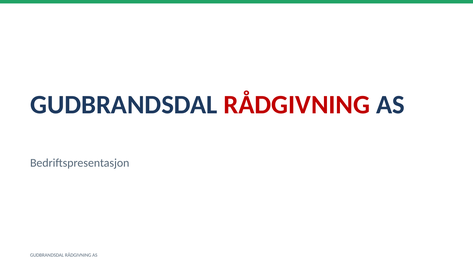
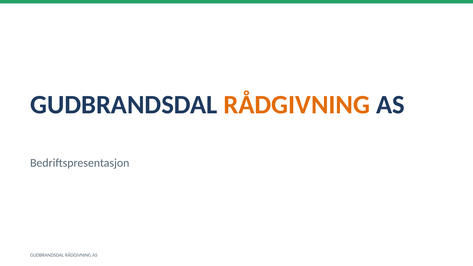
RÅDGIVNING at (297, 105) colour: red -> orange
